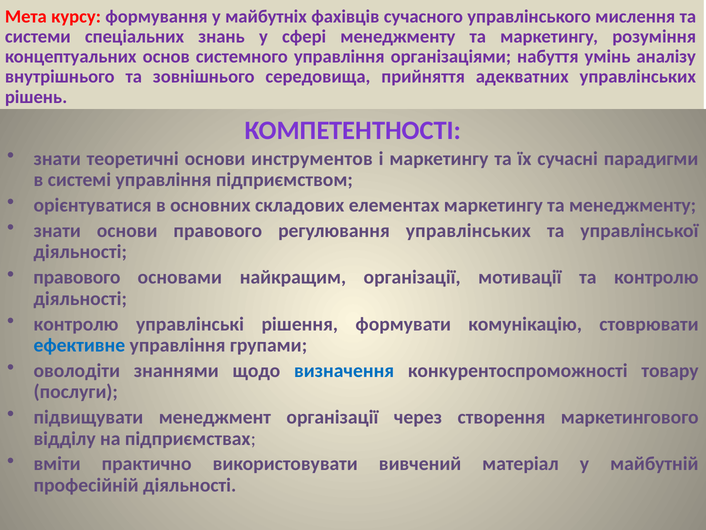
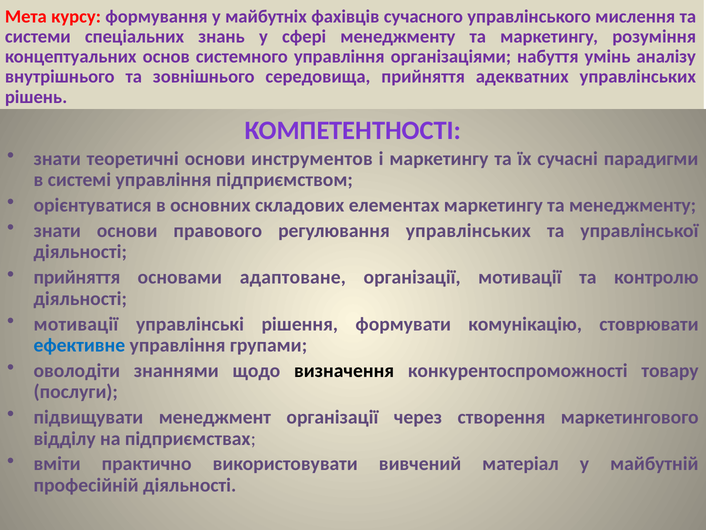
правового at (77, 277): правового -> прийняття
найкращим: найкращим -> адаптоване
контролю at (76, 324): контролю -> мотивації
визначення colour: blue -> black
